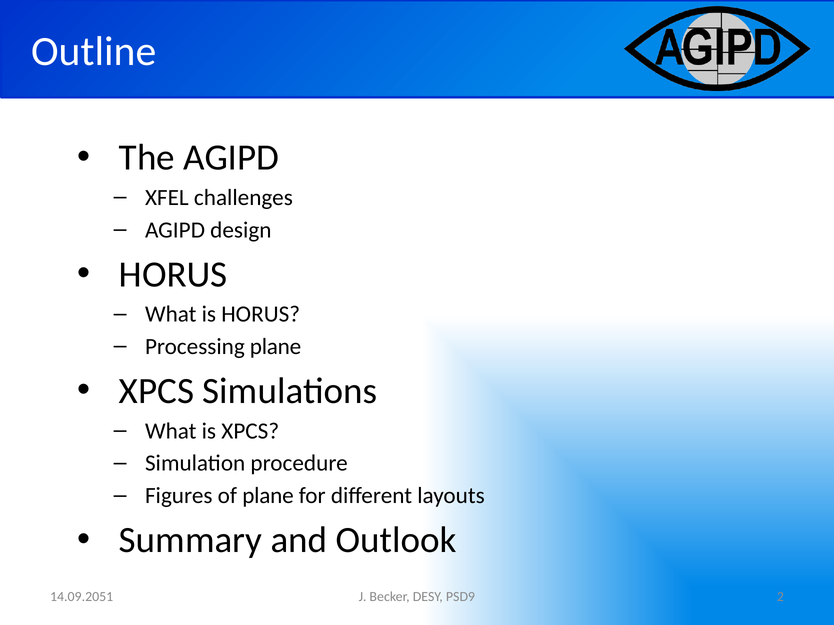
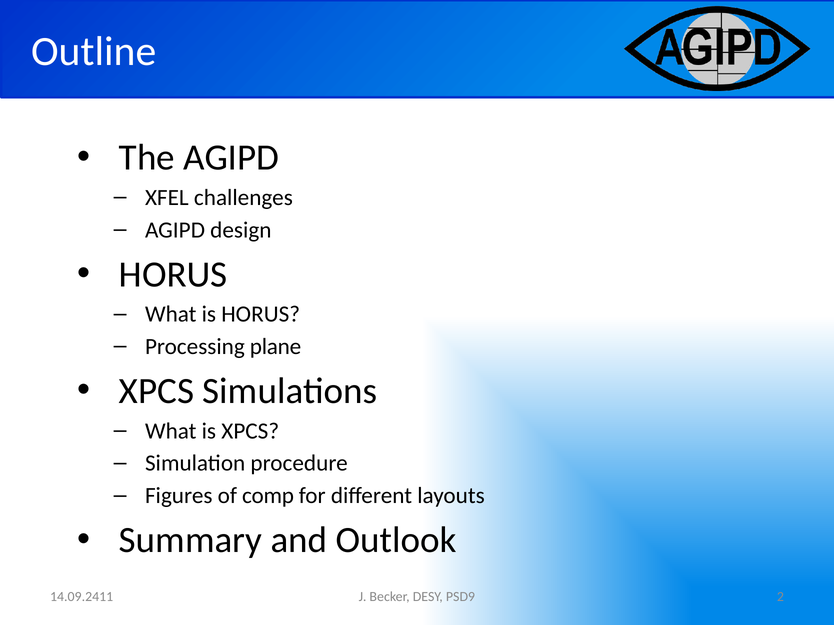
of plane: plane -> comp
14.09.2051: 14.09.2051 -> 14.09.2411
